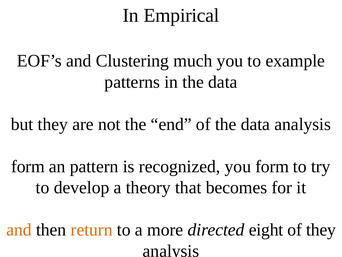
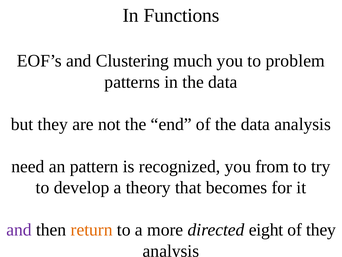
Empirical: Empirical -> Functions
example: example -> problem
form at (28, 166): form -> need
you form: form -> from
and at (19, 229) colour: orange -> purple
